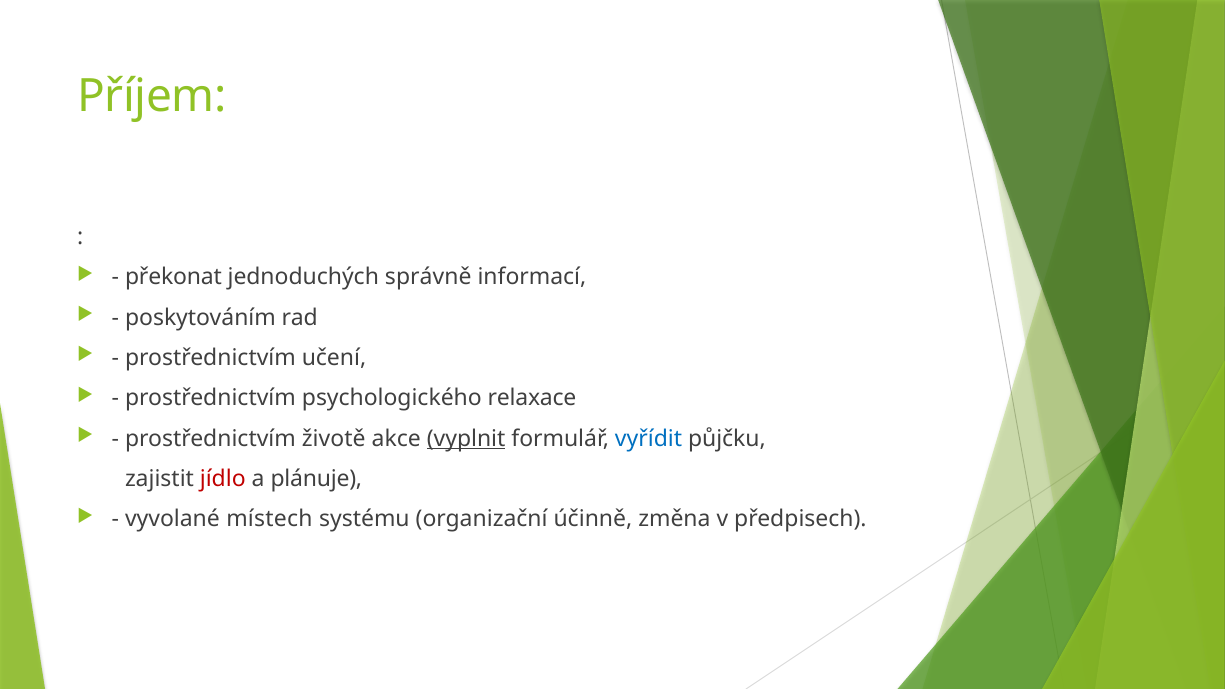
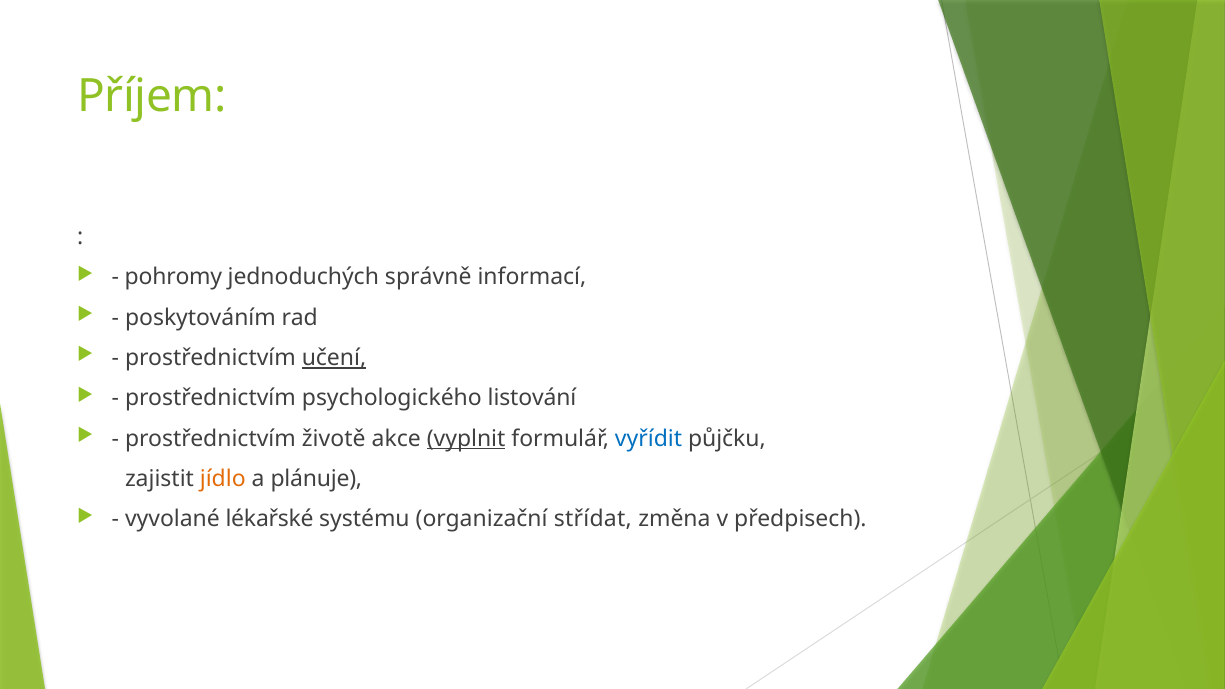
překonat: překonat -> pohromy
učení underline: none -> present
relaxace: relaxace -> listování
jídlo colour: red -> orange
místech: místech -> lékařské
účinně: účinně -> střídat
